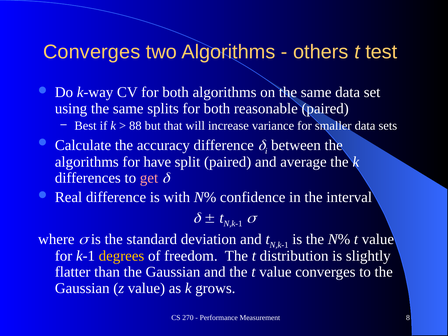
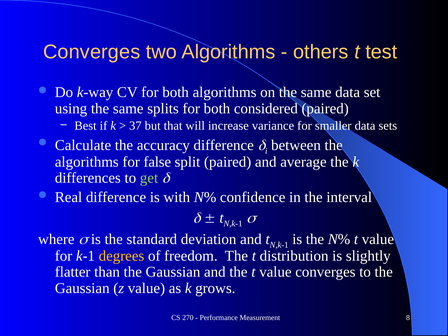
reasonable: reasonable -> considered
88: 88 -> 37
have: have -> false
get colour: pink -> light green
